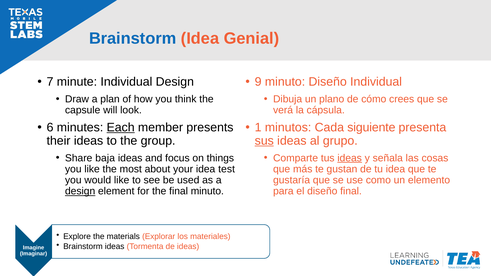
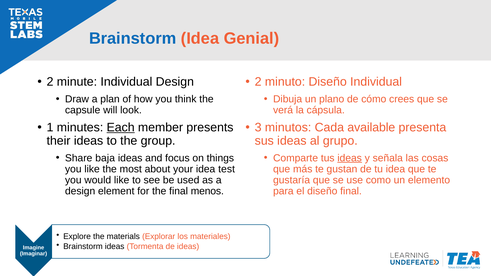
7 at (50, 82): 7 -> 2
9 at (258, 82): 9 -> 2
6: 6 -> 1
1: 1 -> 3
siguiente: siguiente -> available
sus underline: present -> none
design at (80, 191) underline: present -> none
final minuto: minuto -> menos
